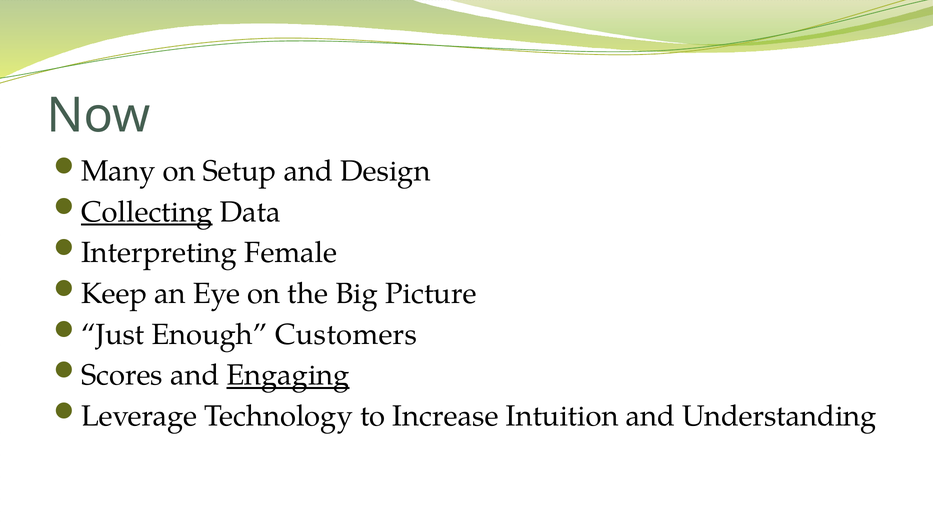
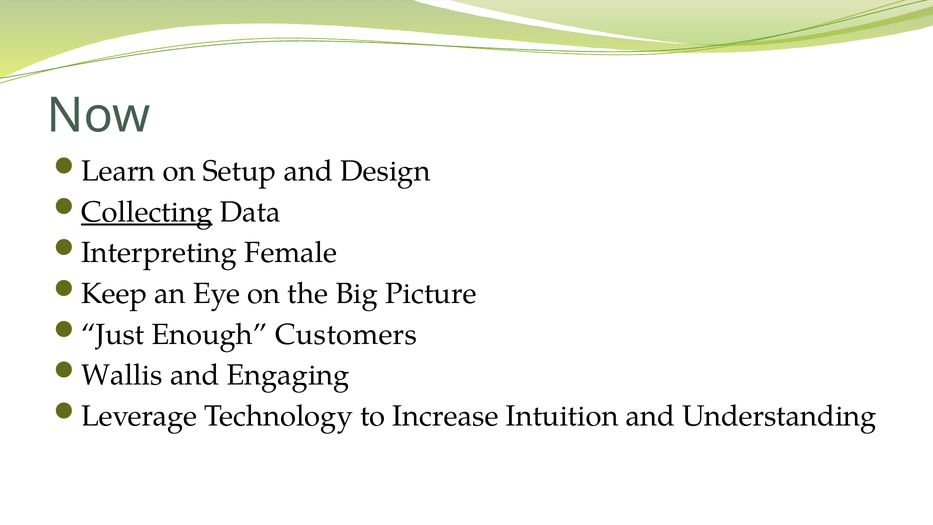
Many: Many -> Learn
Scores: Scores -> Wallis
Engaging underline: present -> none
